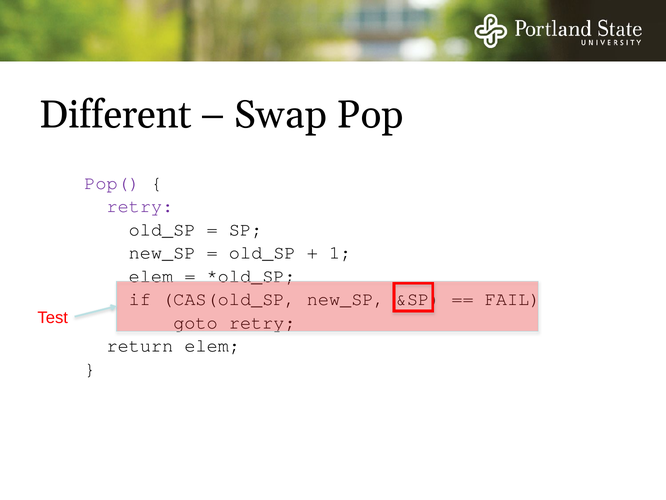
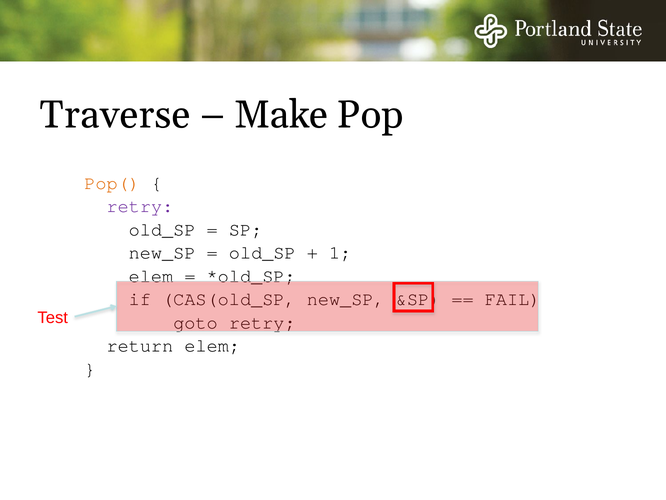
Different: Different -> Traverse
Swap: Swap -> Make
Pop( colour: purple -> orange
